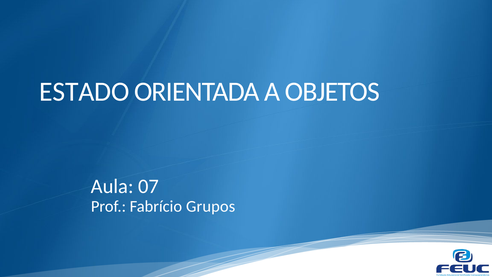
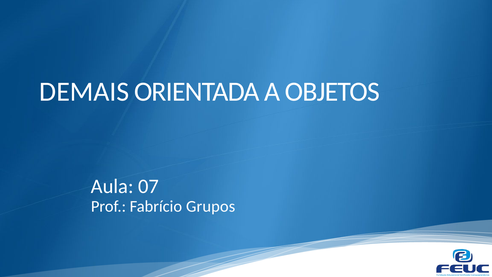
ESTADO: ESTADO -> DEMAIS
